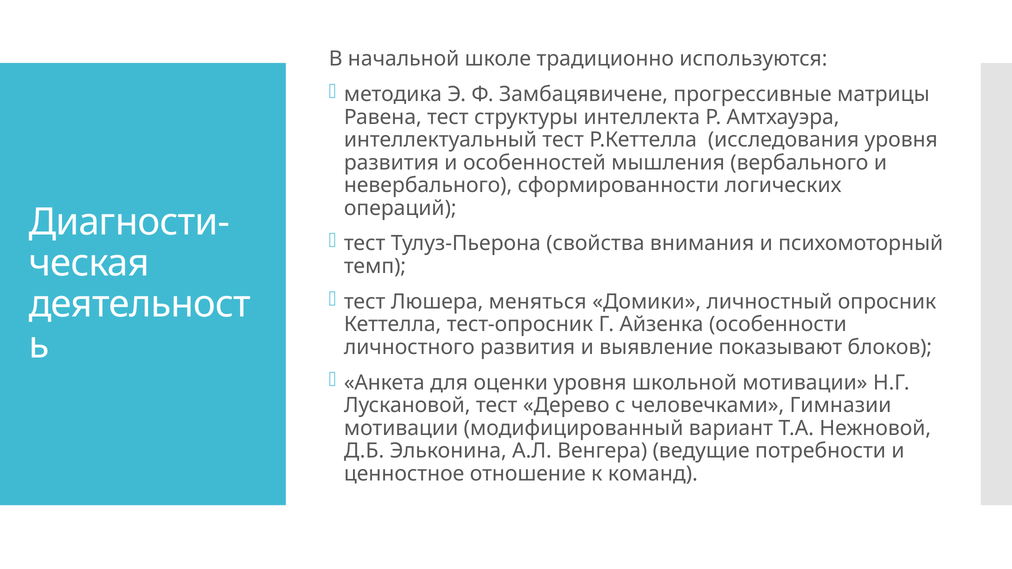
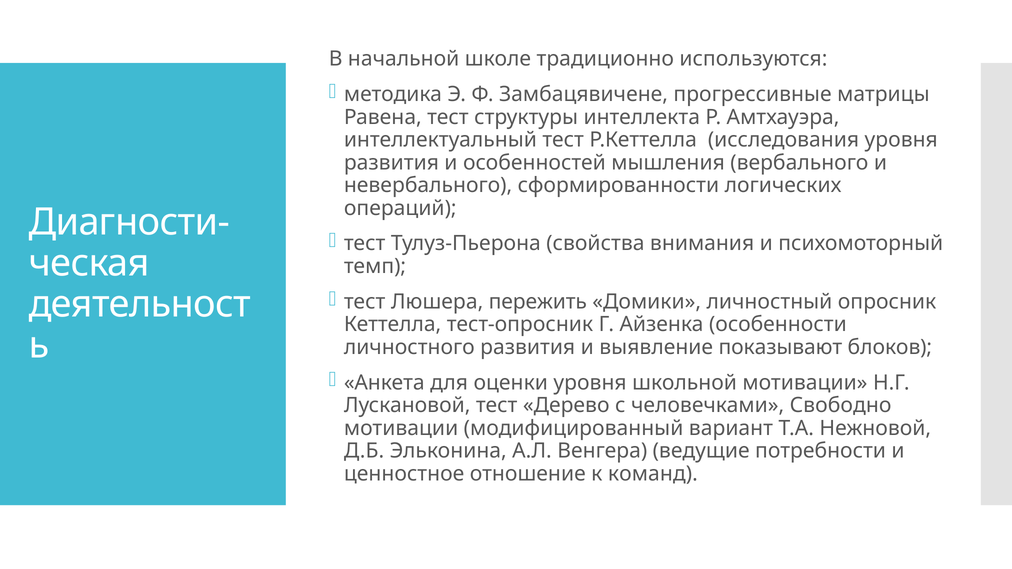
меняться: меняться -> пережить
Гимназии: Гимназии -> Свободно
